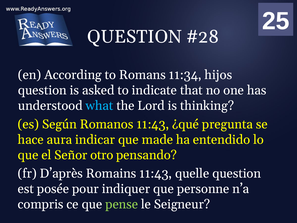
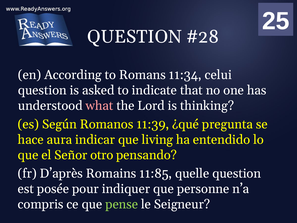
hijos: hijos -> celui
what colour: light blue -> pink
Romanos 11:43: 11:43 -> 11:39
made: made -> living
Romains 11:43: 11:43 -> 11:85
